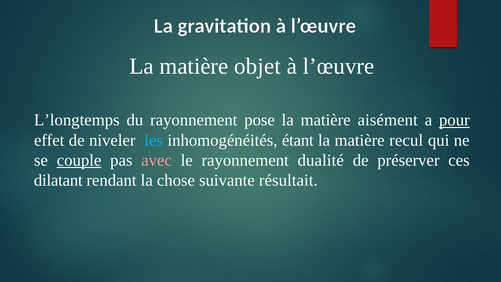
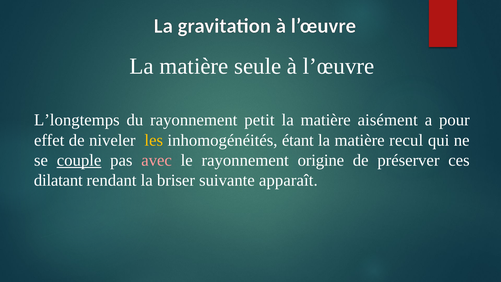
objet: objet -> seule
pose: pose -> petit
pour underline: present -> none
les colour: light blue -> yellow
dualité: dualité -> origine
chose: chose -> briser
résultait: résultait -> apparaît
